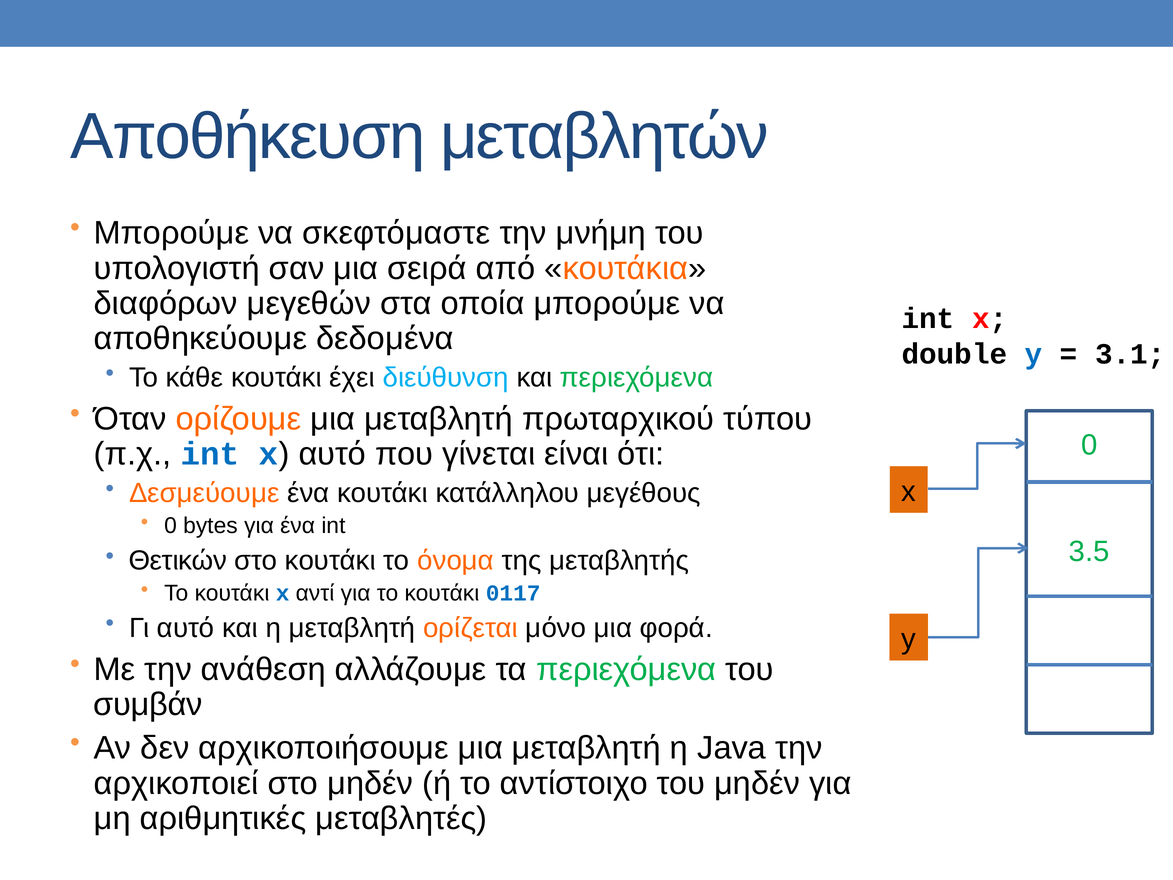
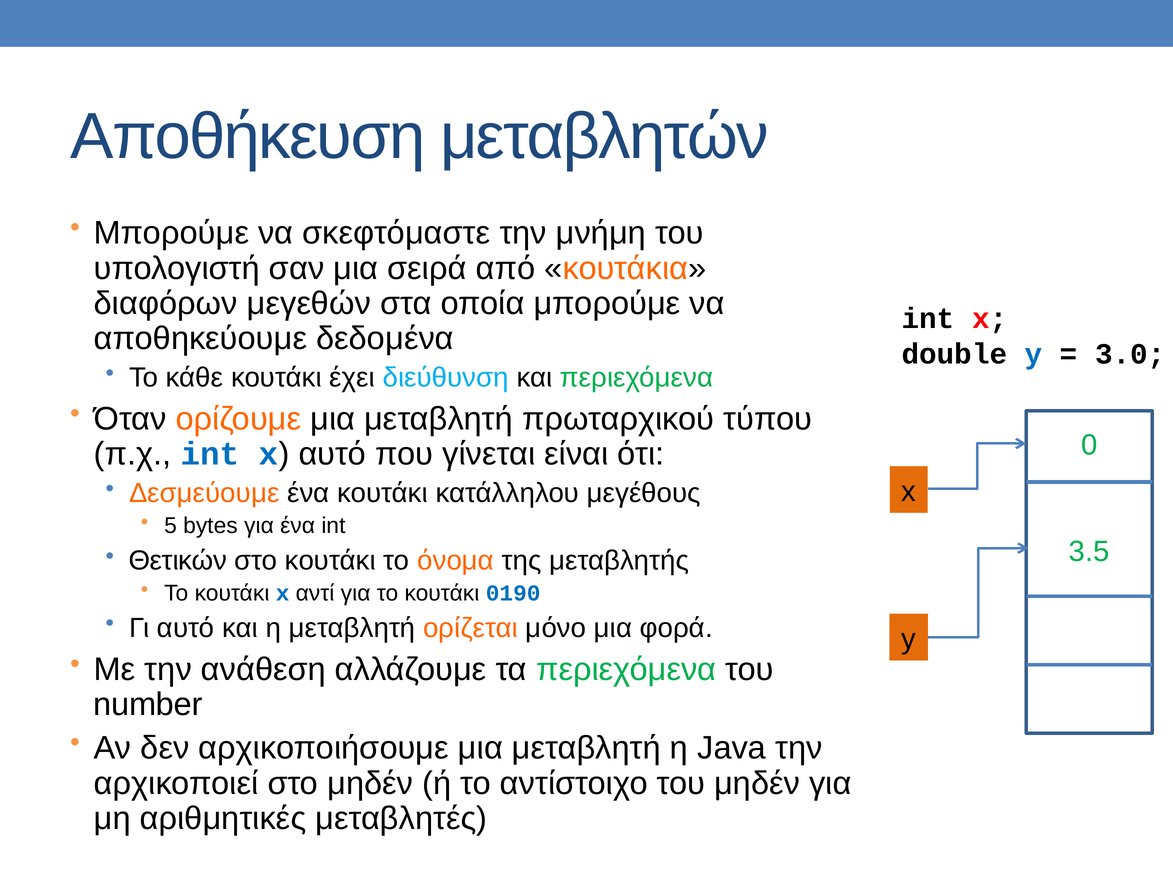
3.1: 3.1 -> 3.0
0 at (171, 525): 0 -> 5
0117: 0117 -> 0190
συμβάν: συμβάν -> number
